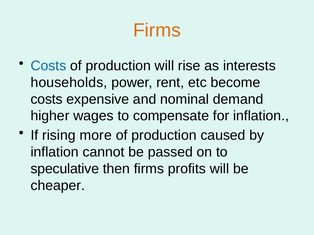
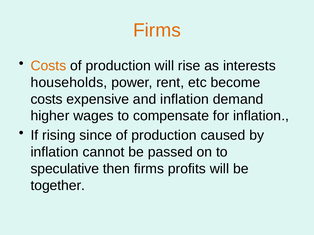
Costs at (48, 66) colour: blue -> orange
and nominal: nominal -> inflation
more: more -> since
cheaper: cheaper -> together
